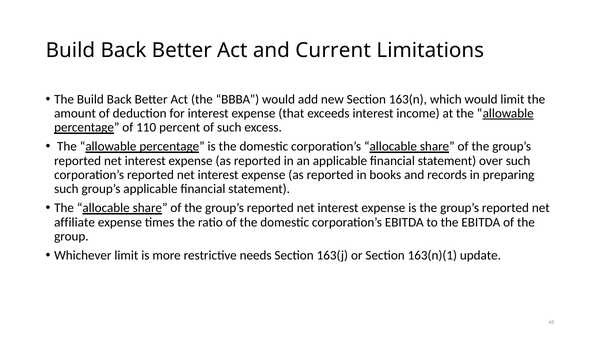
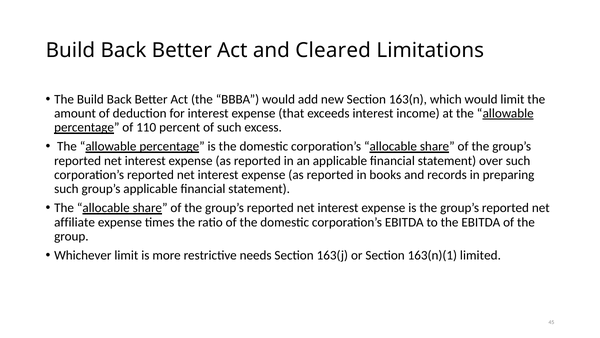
Current: Current -> Cleared
update: update -> limited
